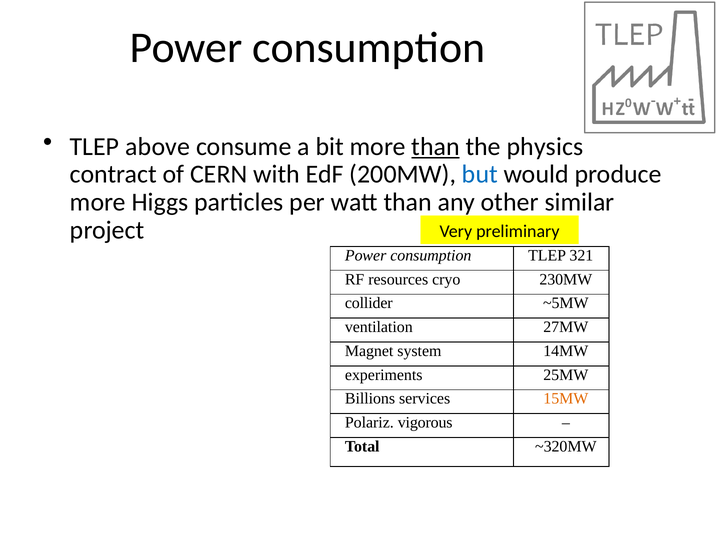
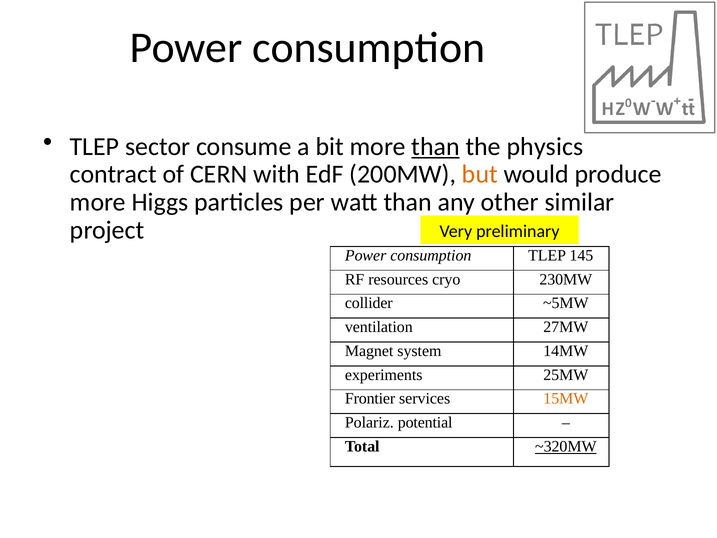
above: above -> sector
but colour: blue -> orange
321: 321 -> 145
Billions: Billions -> Frontier
vigorous: vigorous -> potential
~320MW underline: none -> present
